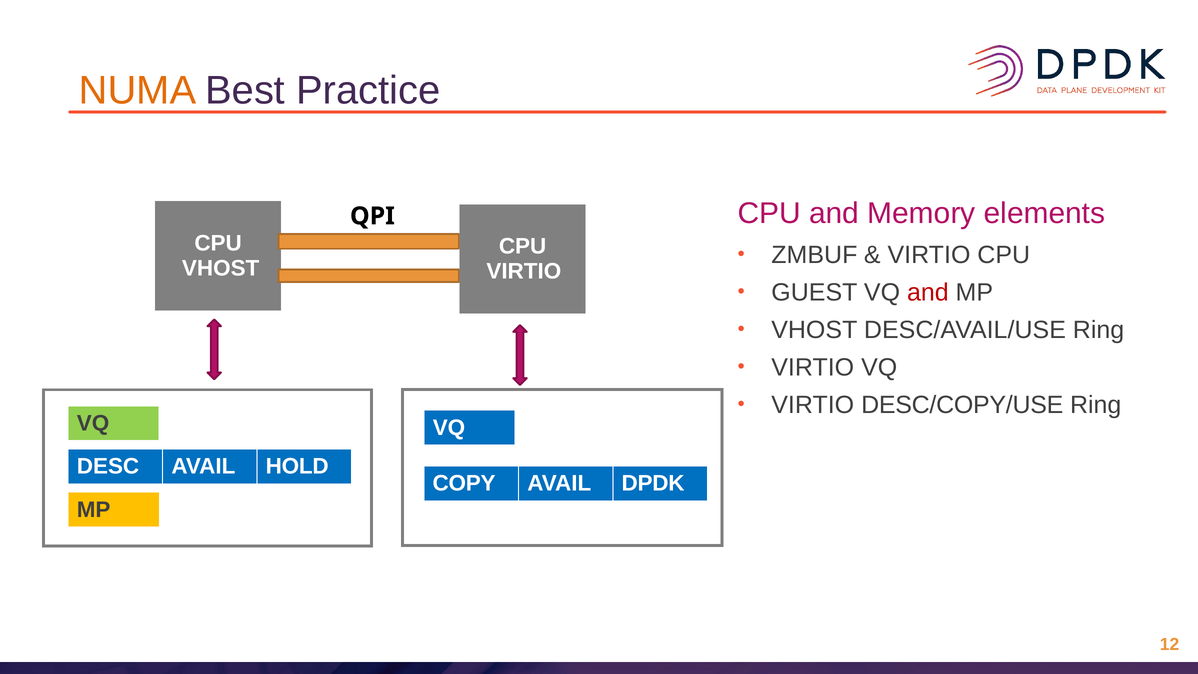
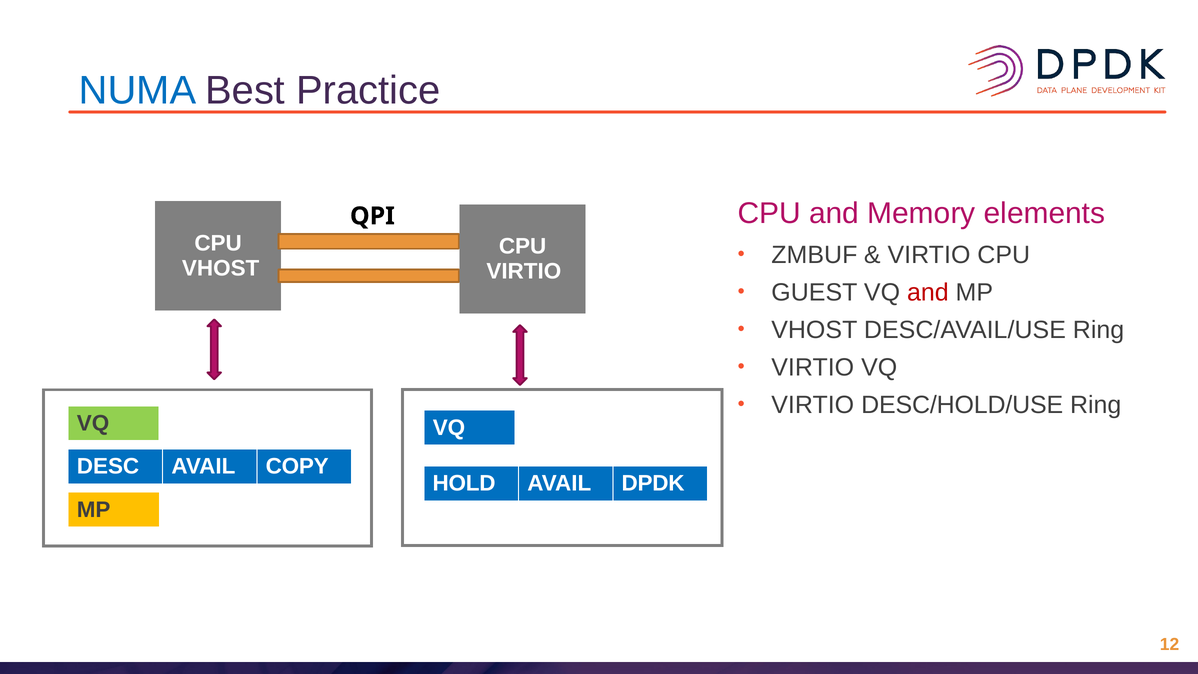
NUMA colour: orange -> blue
DESC/COPY/USE: DESC/COPY/USE -> DESC/HOLD/USE
HOLD: HOLD -> COPY
COPY: COPY -> HOLD
